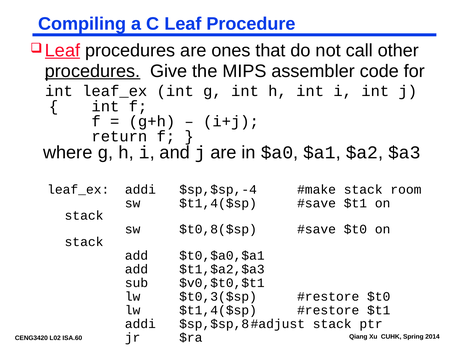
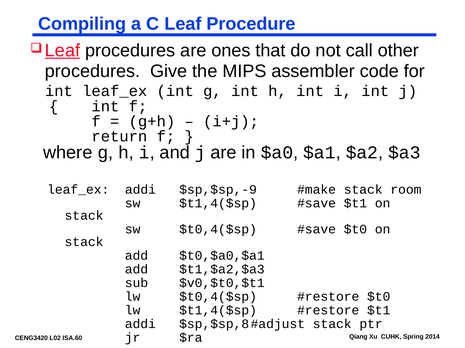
procedures at (93, 71) underline: present -> none
$sp,$sp,-4: $sp,$sp,-4 -> $sp,$sp,-9
sw $t0,8($sp: $t0,8($sp -> $t0,4($sp
lw $t0,3($sp: $t0,3($sp -> $t0,4($sp
